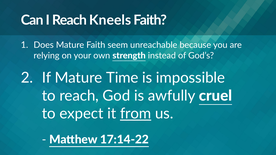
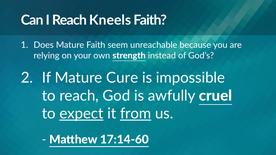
Time: Time -> Cure
expect underline: none -> present
17:14-22: 17:14-22 -> 17:14-60
